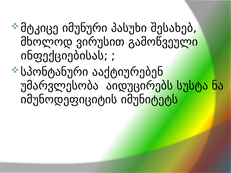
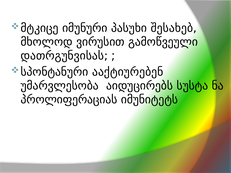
ინფექციებისას: ინფექციებისას -> დათრგუნვისას
იმუნოდეფიციტის: იმუნოდეფიციტის -> პროლიფერაციას
